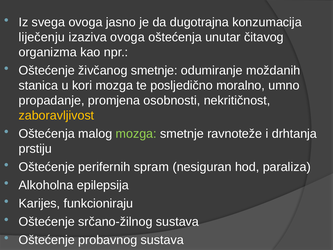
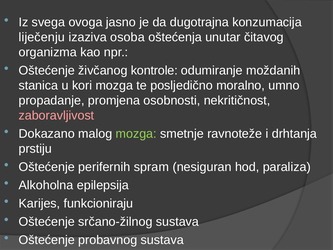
izaziva ovoga: ovoga -> osoba
živčanog smetnje: smetnje -> kontrole
zaboravljivost colour: yellow -> pink
Oštećenja at (47, 134): Oštećenja -> Dokazano
